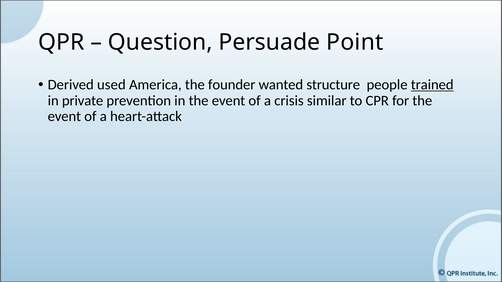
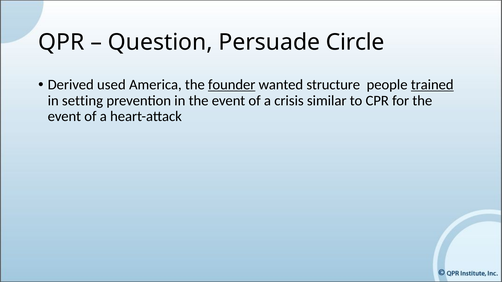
Point: Point -> Circle
founder underline: none -> present
private: private -> setting
